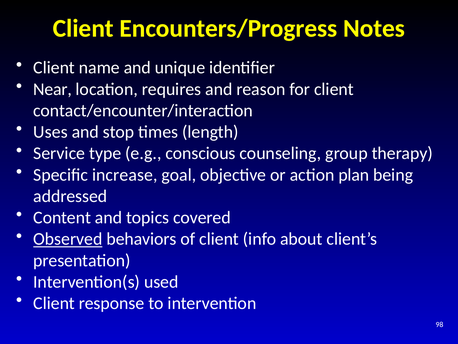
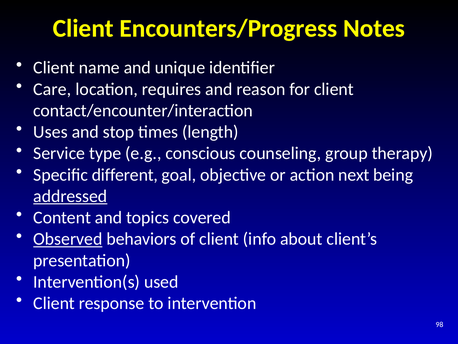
Near: Near -> Care
increase: increase -> different
plan: plan -> next
addressed underline: none -> present
